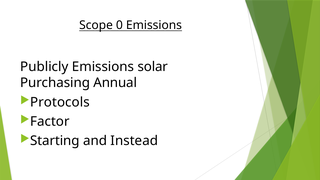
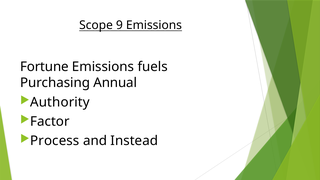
0: 0 -> 9
Publicly: Publicly -> Fortune
solar: solar -> fuels
Protocols: Protocols -> Authority
Starting: Starting -> Process
